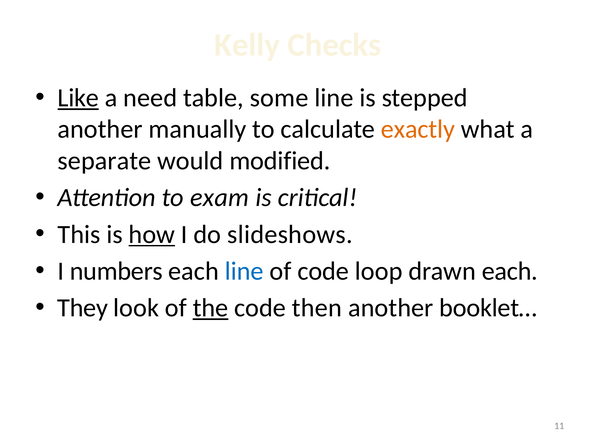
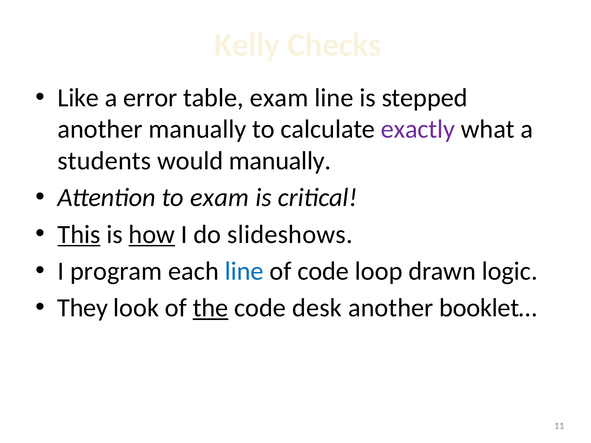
Like underline: present -> none
need: need -> error
table some: some -> exam
exactly colour: orange -> purple
separate: separate -> students
would modified: modified -> manually
This underline: none -> present
numbers: numbers -> program
drawn each: each -> logic
then: then -> desk
